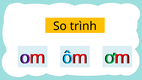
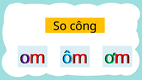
trình: trình -> công
